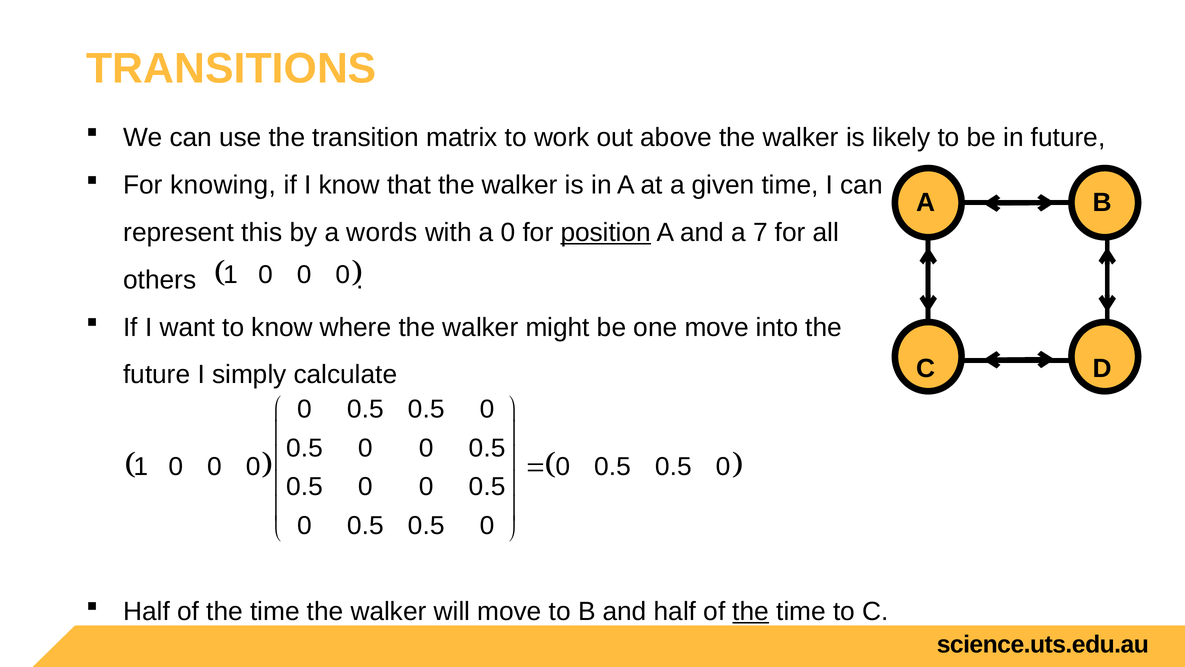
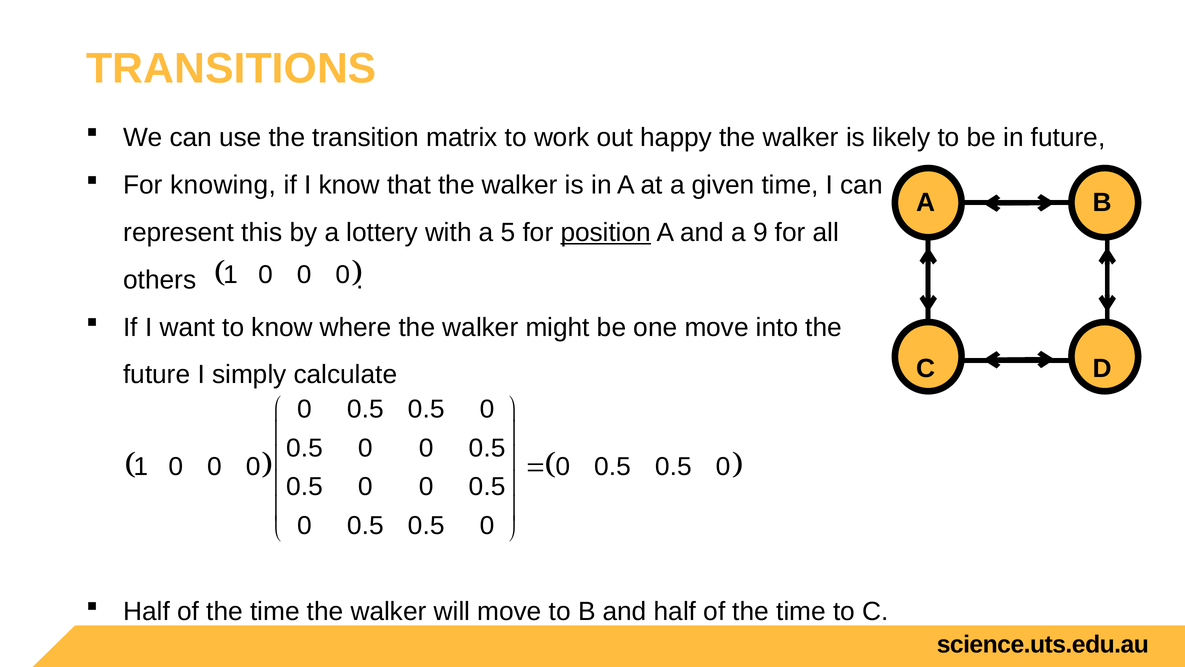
above: above -> happy
words: words -> lottery
a 0: 0 -> 5
7: 7 -> 9
the at (751, 611) underline: present -> none
